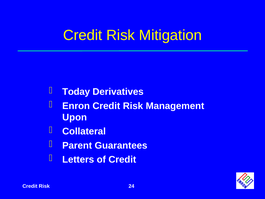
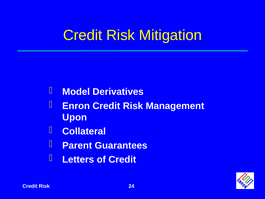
Today: Today -> Model
